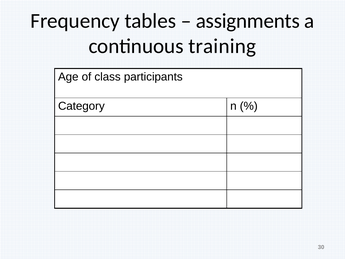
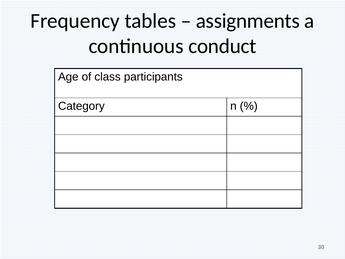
training: training -> conduct
